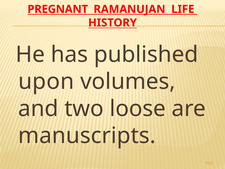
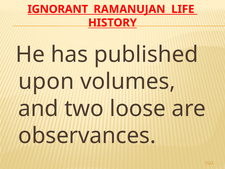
PREGNANT: PREGNANT -> IGNORANT
manuscripts: manuscripts -> observances
